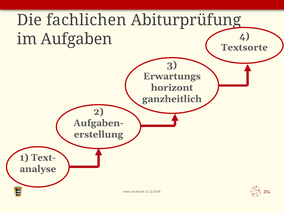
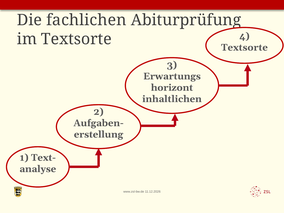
im Aufgaben: Aufgaben -> Textsorte
ganzheitlich: ganzheitlich -> inhaltlichen
